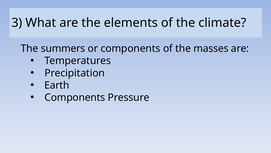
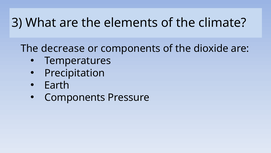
summers: summers -> decrease
masses: masses -> dioxide
